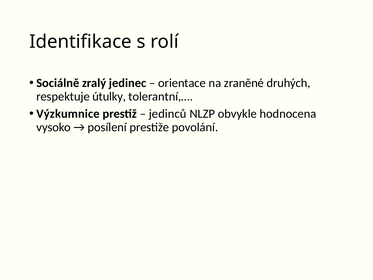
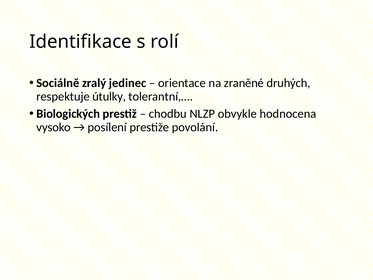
Výzkumnice: Výzkumnice -> Biologických
jedinců: jedinců -> chodbu
